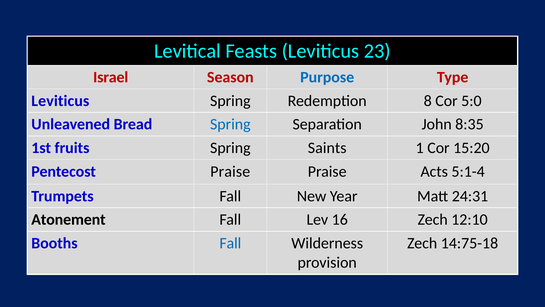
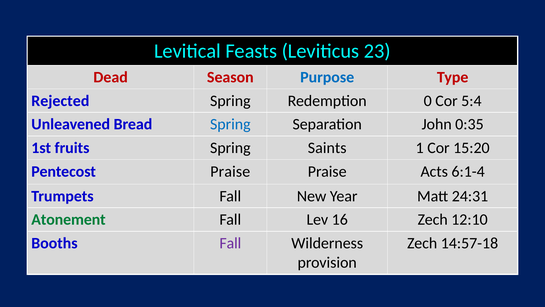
Israel: Israel -> Dead
Leviticus at (60, 101): Leviticus -> Rejected
8: 8 -> 0
5:0: 5:0 -> 5:4
8:35: 8:35 -> 0:35
5:1-4: 5:1-4 -> 6:1-4
Atonement colour: black -> green
Fall at (230, 243) colour: blue -> purple
14:75-18: 14:75-18 -> 14:57-18
